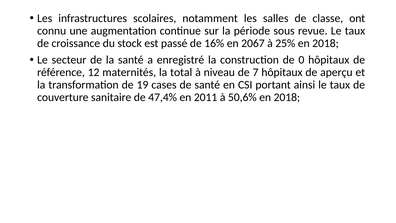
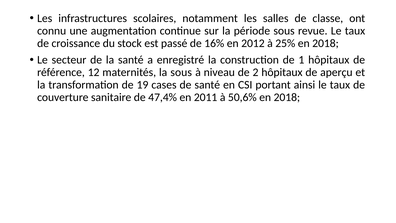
2067: 2067 -> 2012
0: 0 -> 1
la total: total -> sous
7: 7 -> 2
